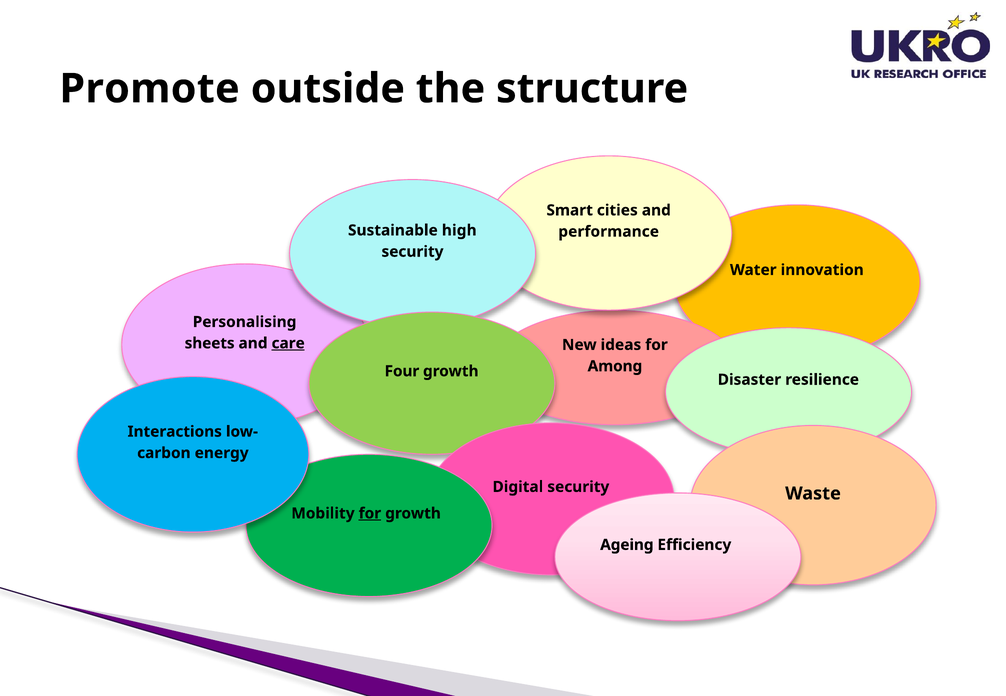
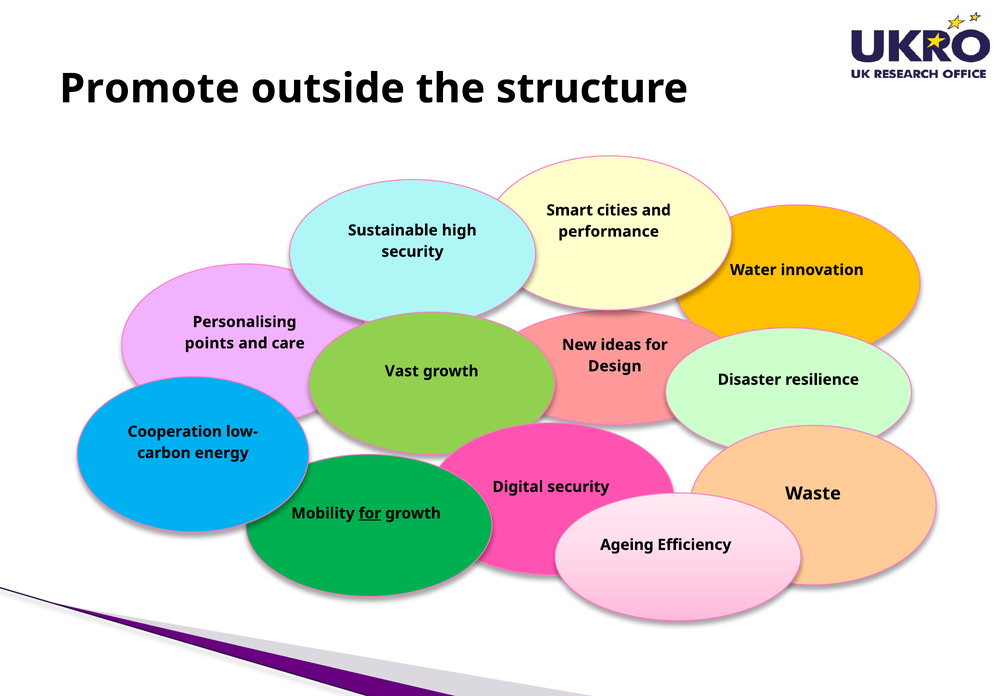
sheets: sheets -> points
care underline: present -> none
Among: Among -> Design
Four: Four -> Vast
Interactions: Interactions -> Cooperation
